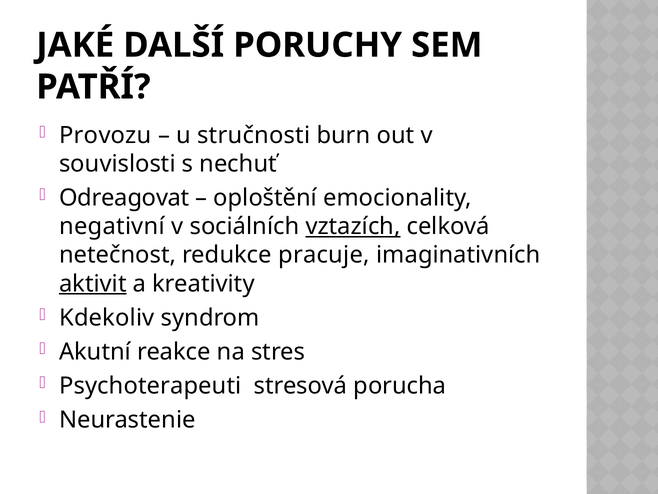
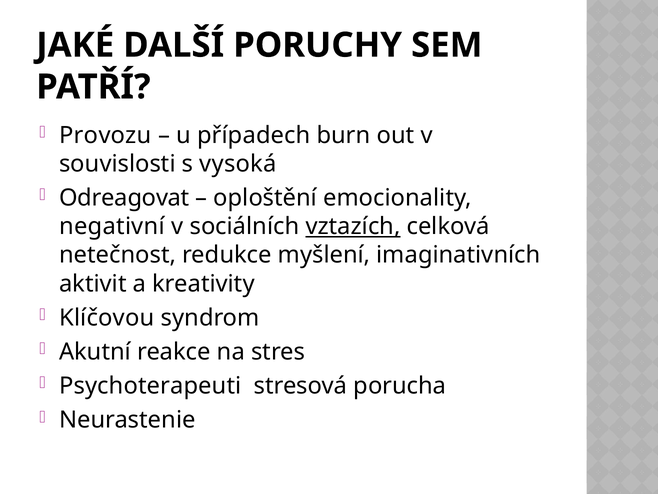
stručnosti: stručnosti -> případech
nechuť: nechuť -> vysoká
pracuje: pracuje -> myšlení
aktivit underline: present -> none
Kdekoliv: Kdekoliv -> Klíčovou
